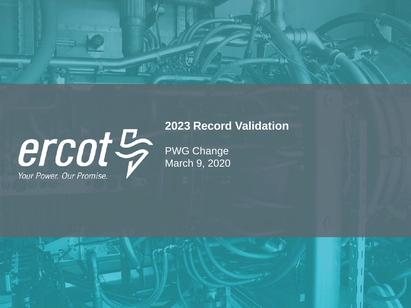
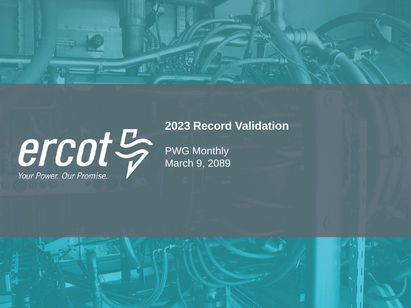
Change: Change -> Monthly
2020: 2020 -> 2089
